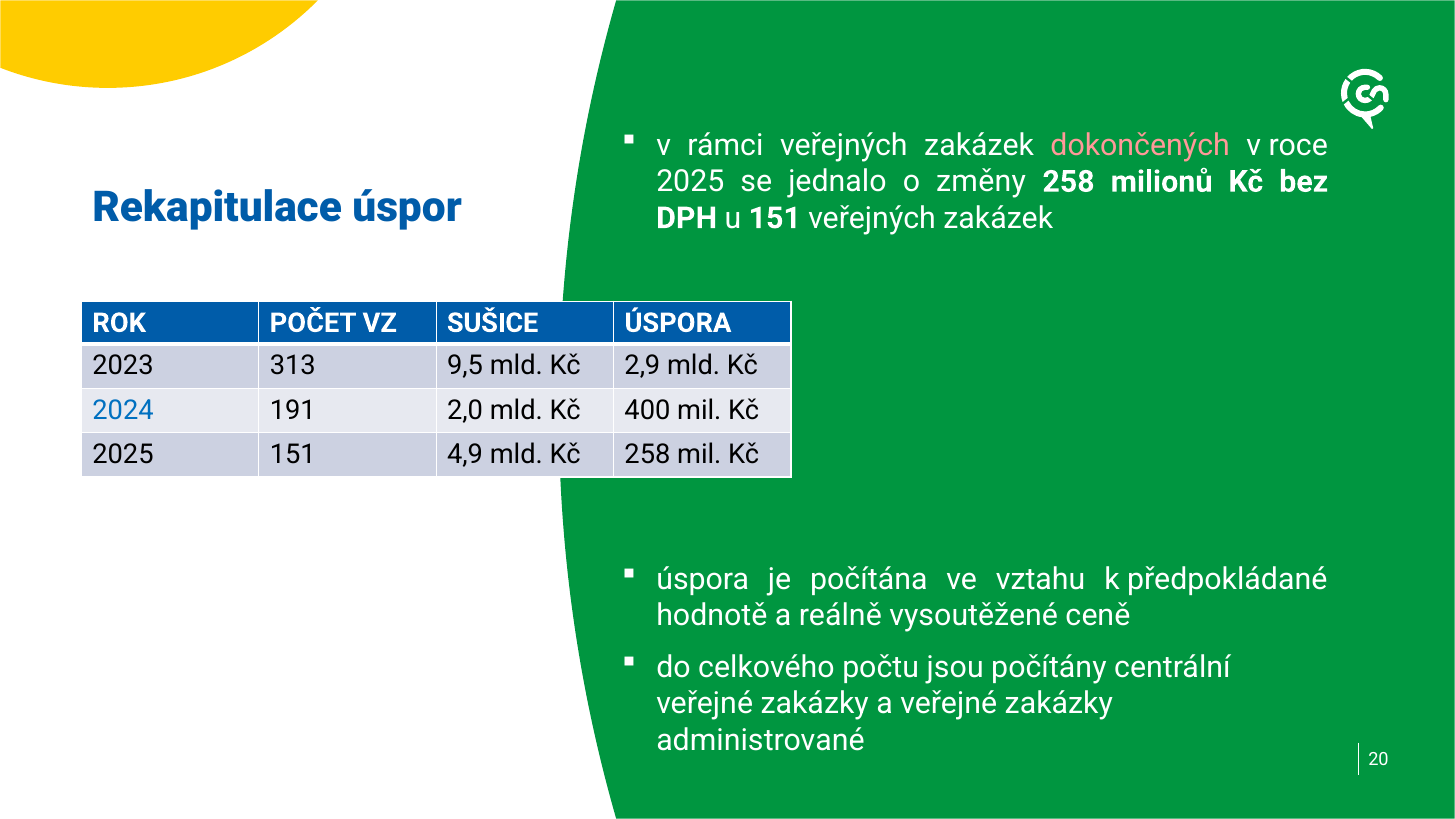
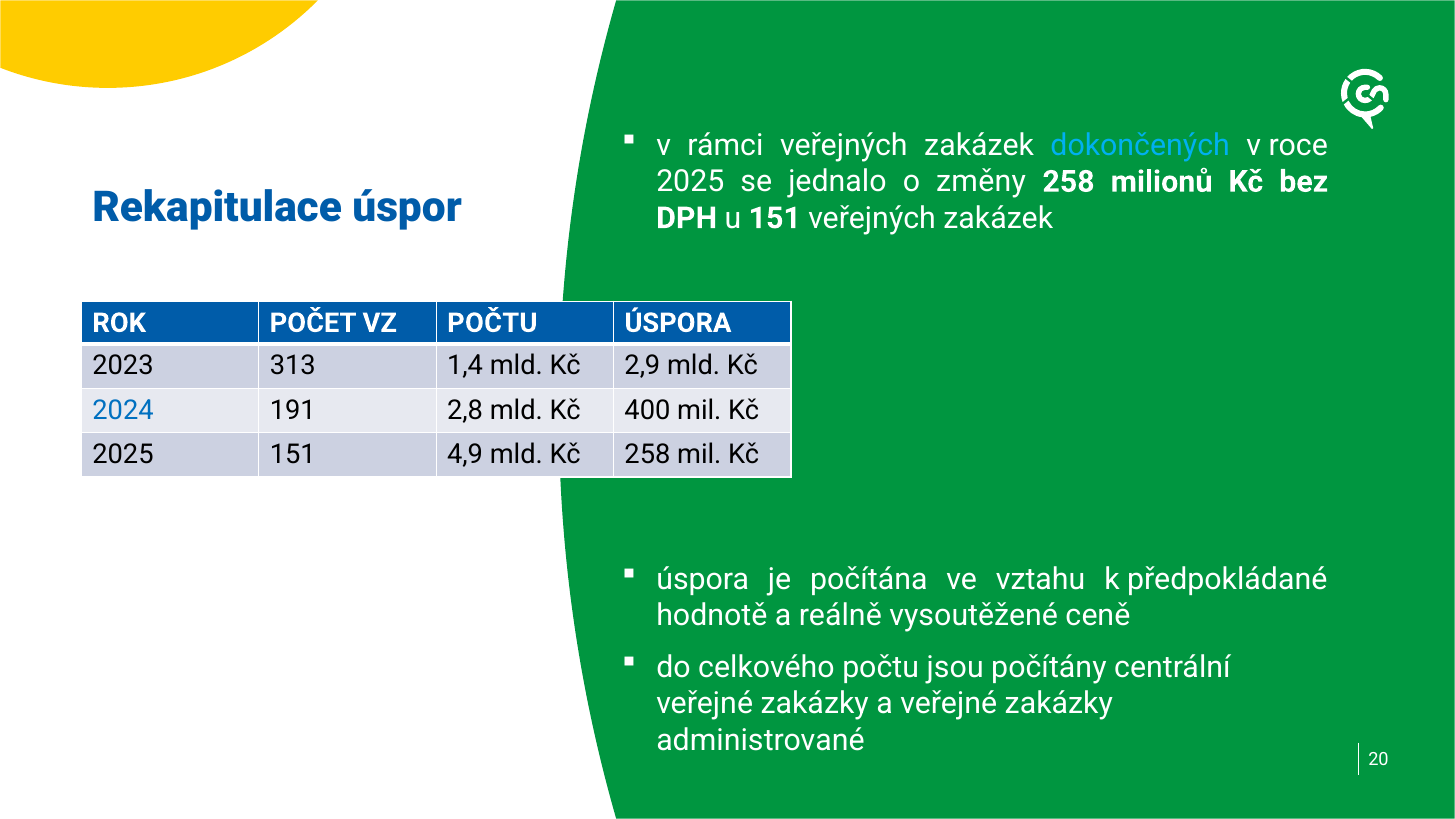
dokončených colour: pink -> light blue
VZ SUŠICE: SUŠICE -> POČTU
9,5: 9,5 -> 1,4
2,0: 2,0 -> 2,8
